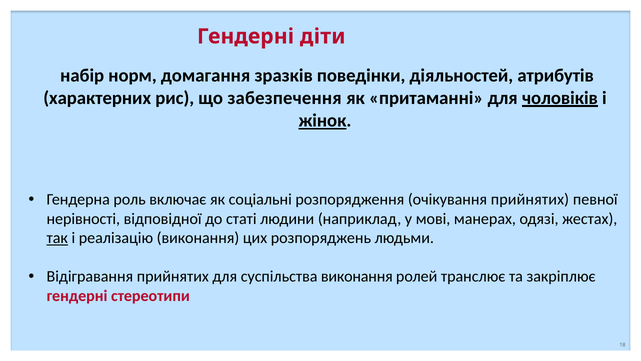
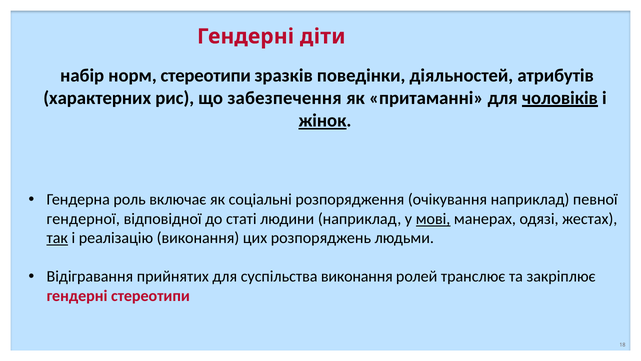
норм домагання: домагання -> стереотипи
очікування прийнятих: прийнятих -> наприклад
нерівності: нерівності -> гендерної
мові underline: none -> present
